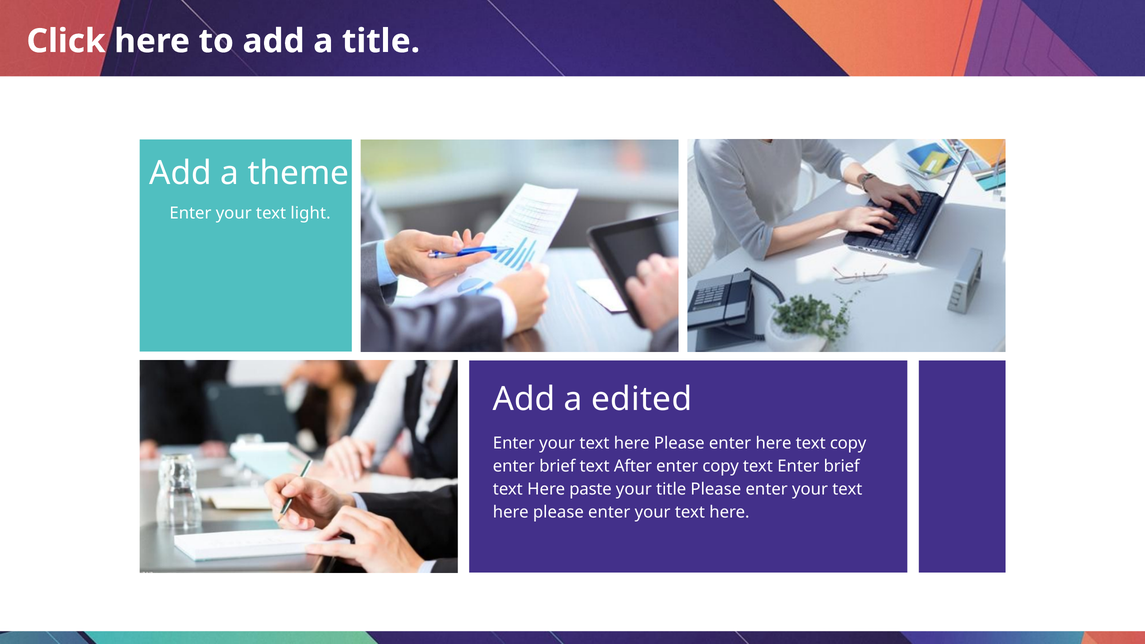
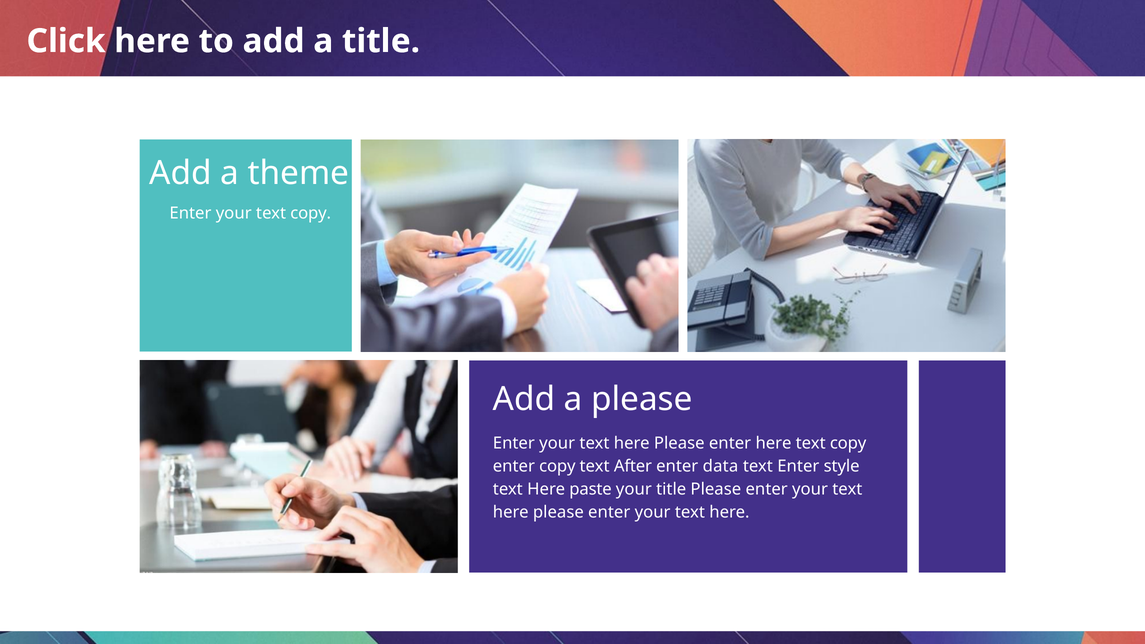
your text light: light -> copy
a edited: edited -> please
brief at (557, 466): brief -> copy
enter copy: copy -> data
text Enter brief: brief -> style
